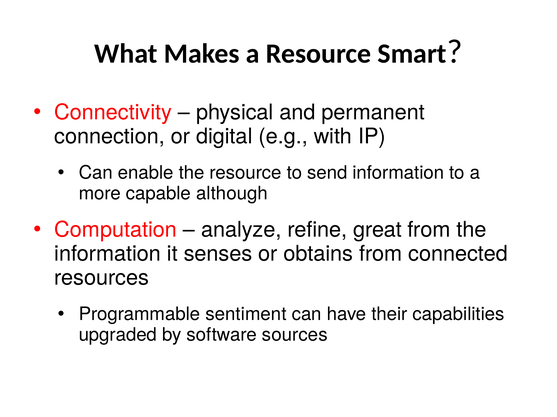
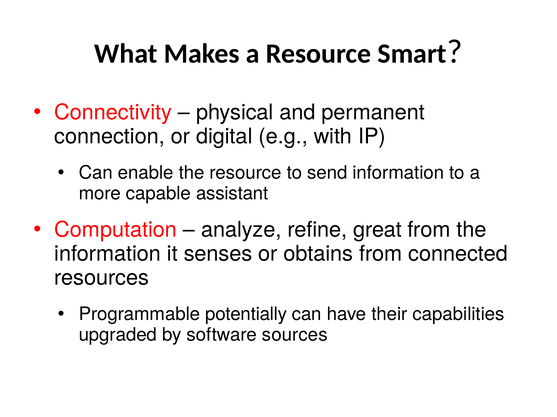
although: although -> assistant
sentiment: sentiment -> potentially
